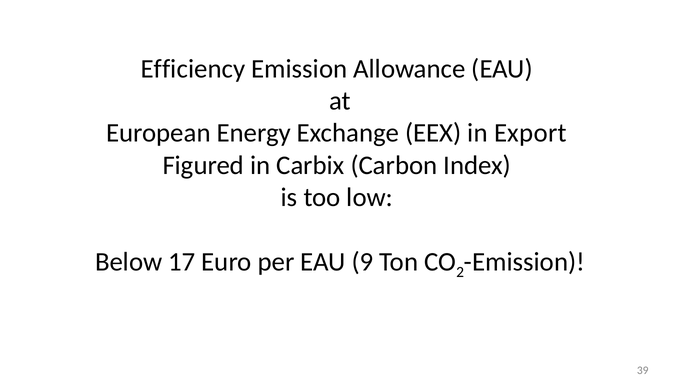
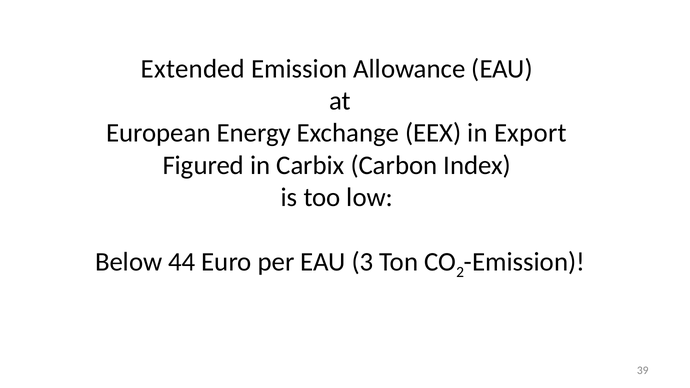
Efficiency: Efficiency -> Extended
17: 17 -> 44
9: 9 -> 3
